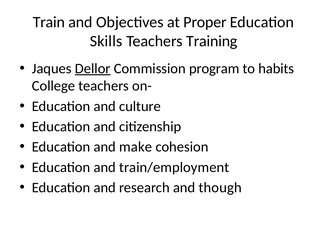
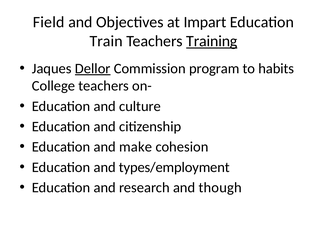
Train: Train -> Field
Proper: Proper -> Impart
Skills: Skills -> Train
Training underline: none -> present
train/employment: train/employment -> types/employment
